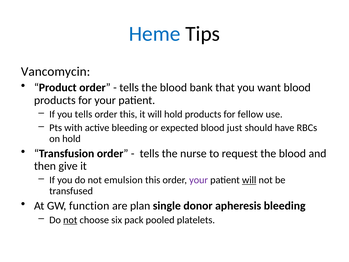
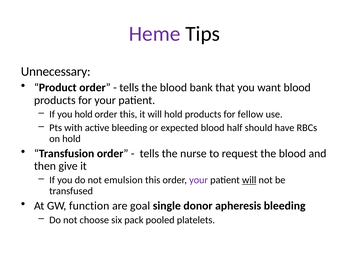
Heme colour: blue -> purple
Vancomycin: Vancomycin -> Unnecessary
you tells: tells -> hold
just: just -> half
plan: plan -> goal
not at (70, 220) underline: present -> none
